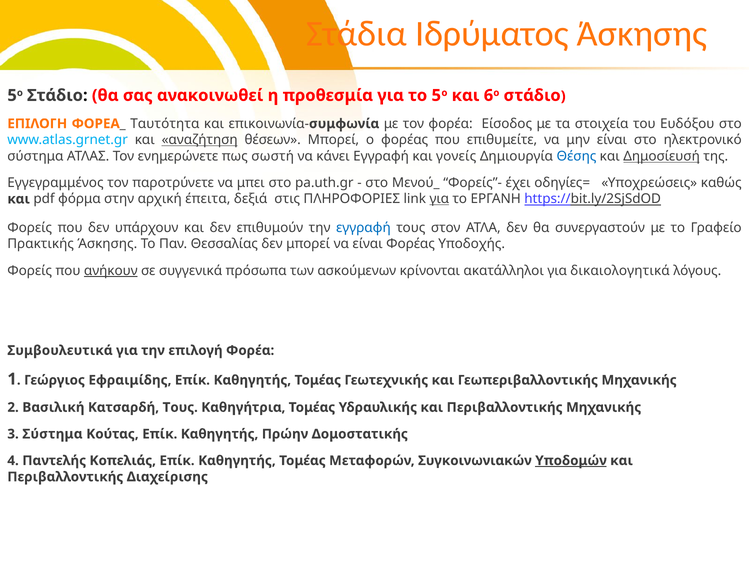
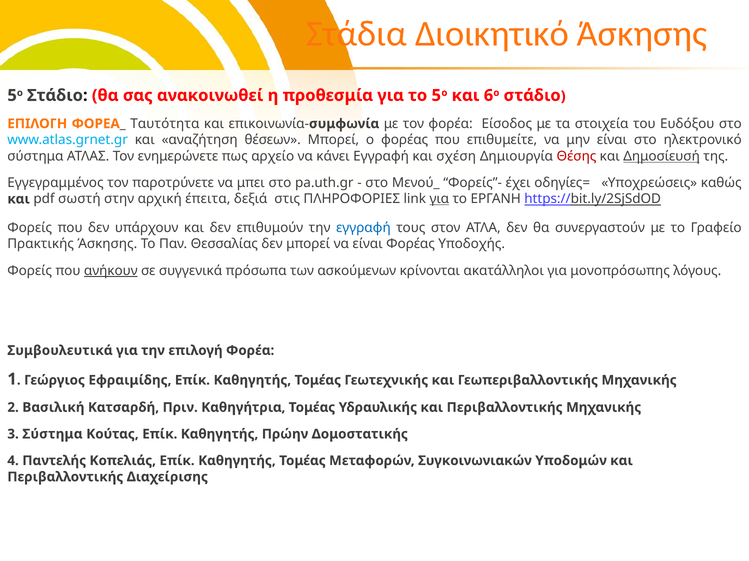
Ιδρύματος: Ιδρύματος -> Διοικητικό
αναζήτηση underline: present -> none
σωστή: σωστή -> αρχείο
γονείς: γονείς -> σχέση
Θέσης colour: blue -> red
φόρμα: φόρμα -> σωστή
δικαιολογητικά: δικαιολογητικά -> μονοπρόσωπης
Κατσαρδή Τους: Τους -> Πριν
Υποδομών underline: present -> none
